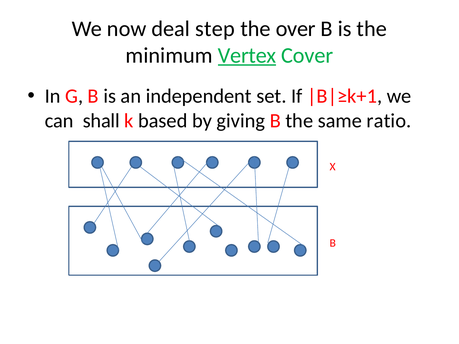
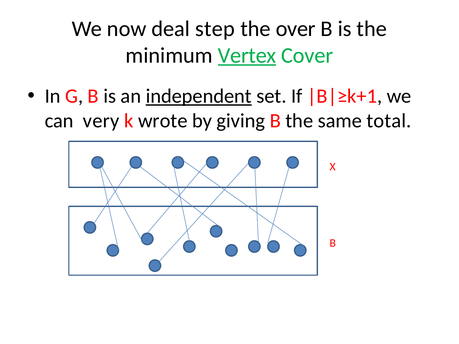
independent underline: none -> present
shall: shall -> very
based: based -> wrote
ratio: ratio -> total
